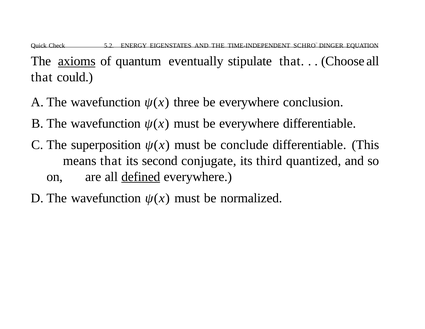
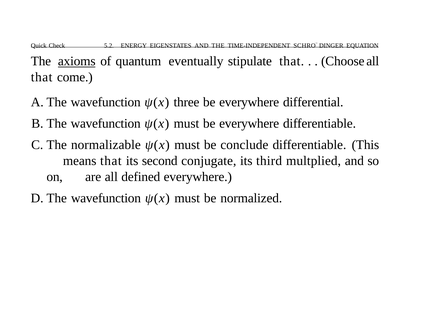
could: could -> come
conclusion: conclusion -> differential
superposition: superposition -> normalizable
quantized: quantized -> multplied
defined underline: present -> none
